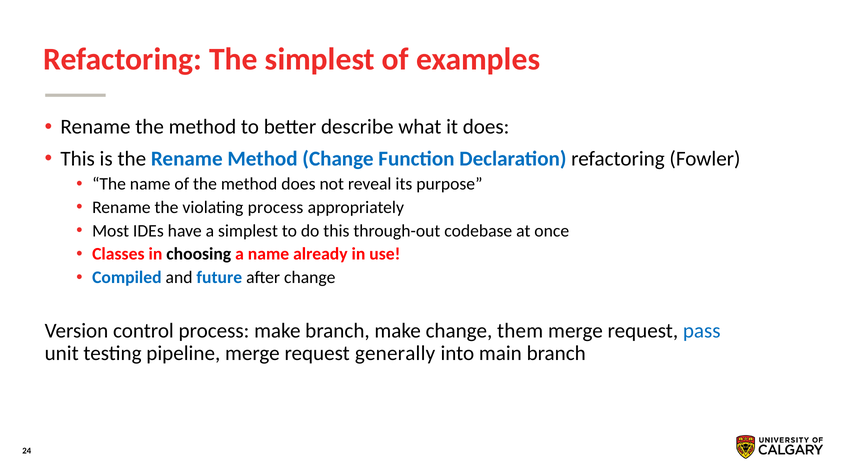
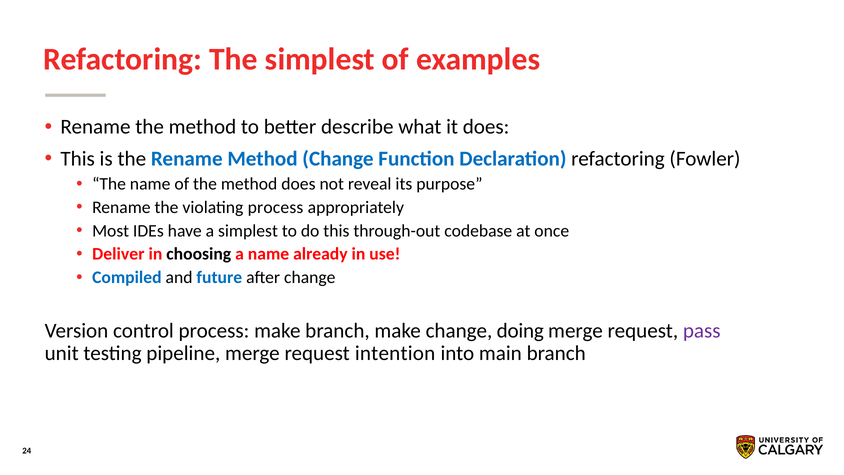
Classes: Classes -> Deliver
them: them -> doing
pass colour: blue -> purple
generally: generally -> intention
